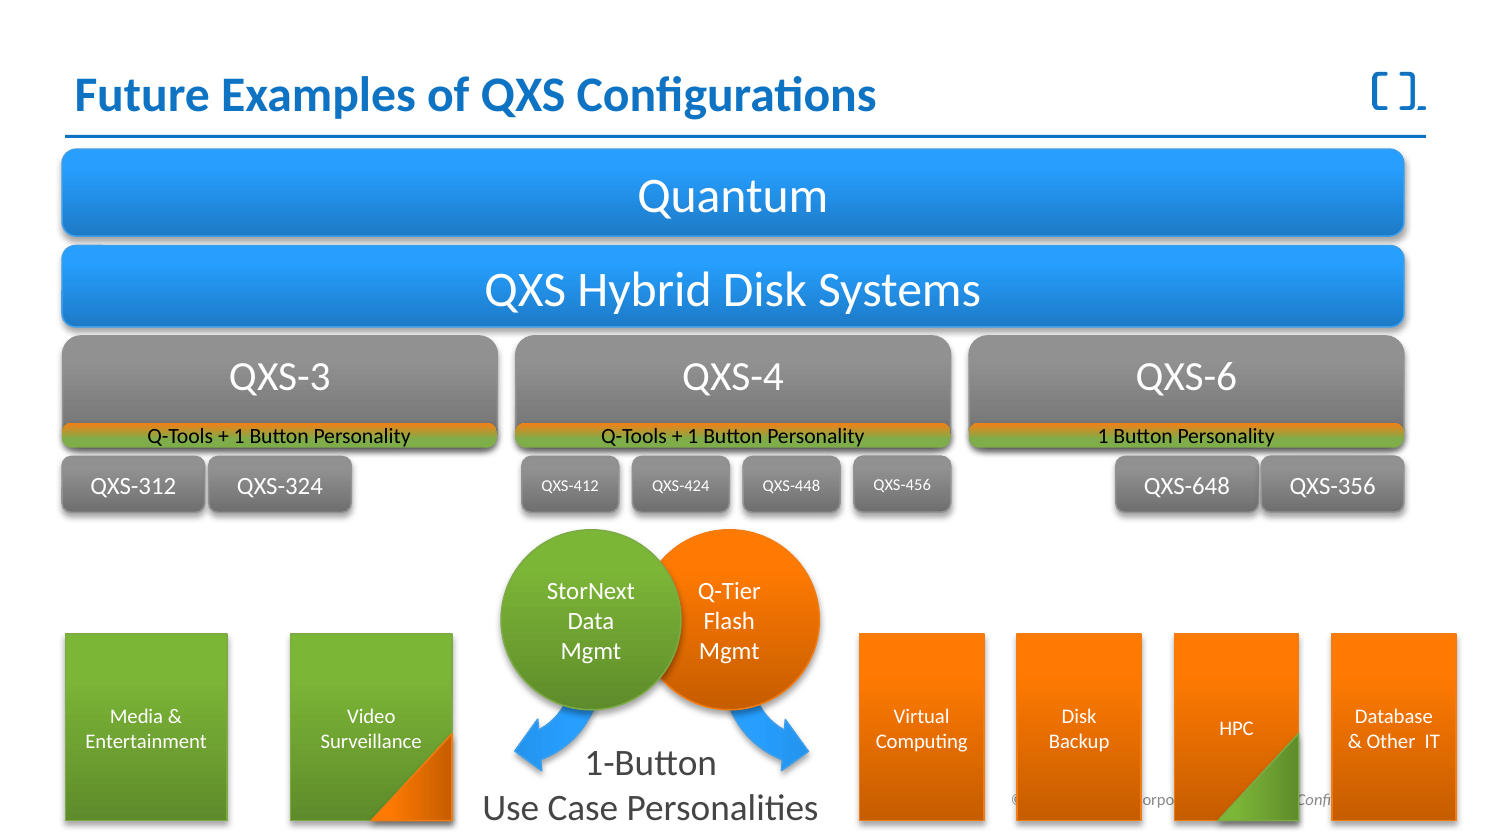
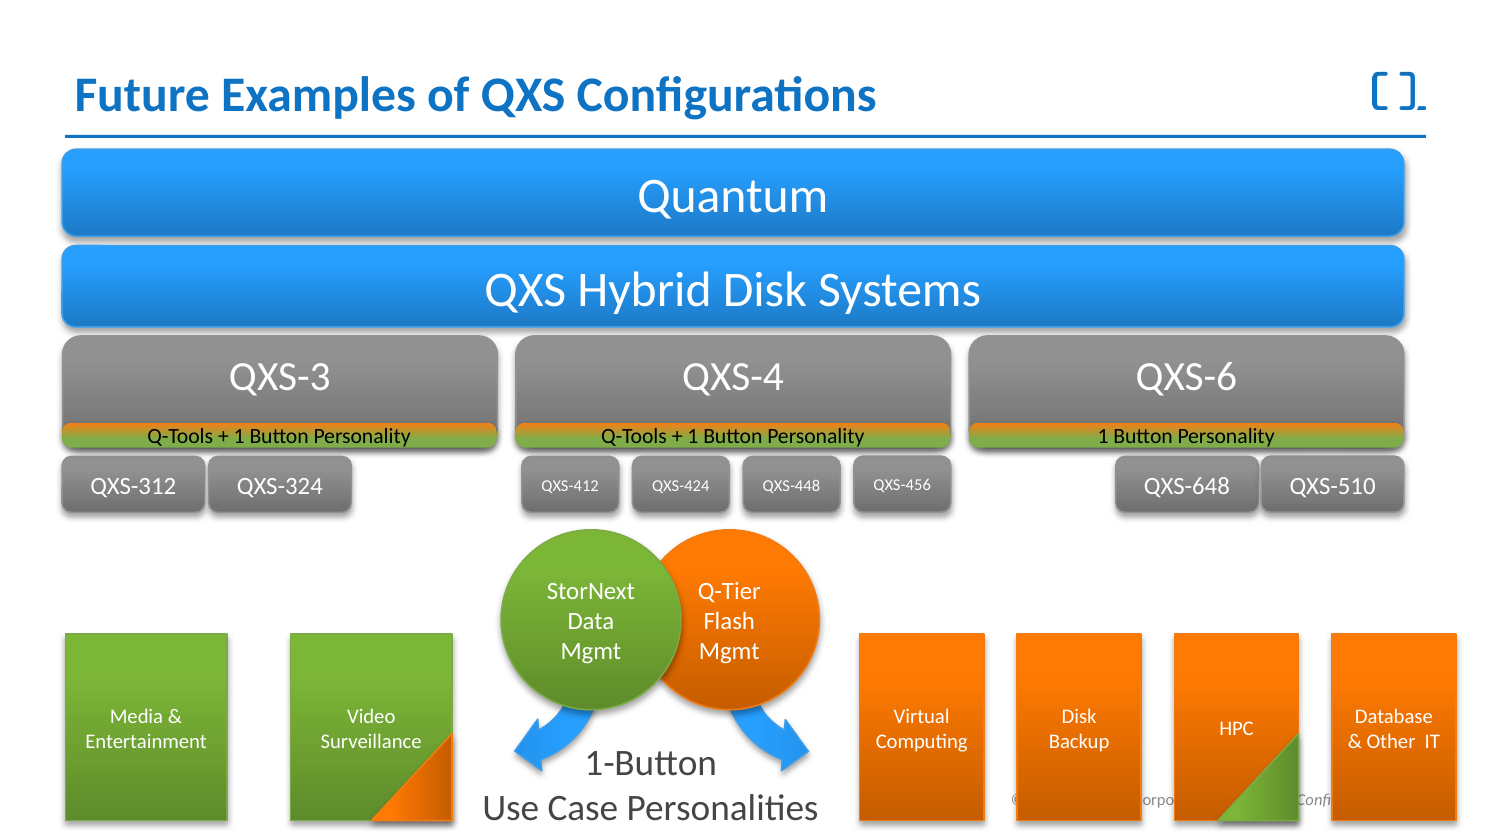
QXS-356: QXS-356 -> QXS-510
